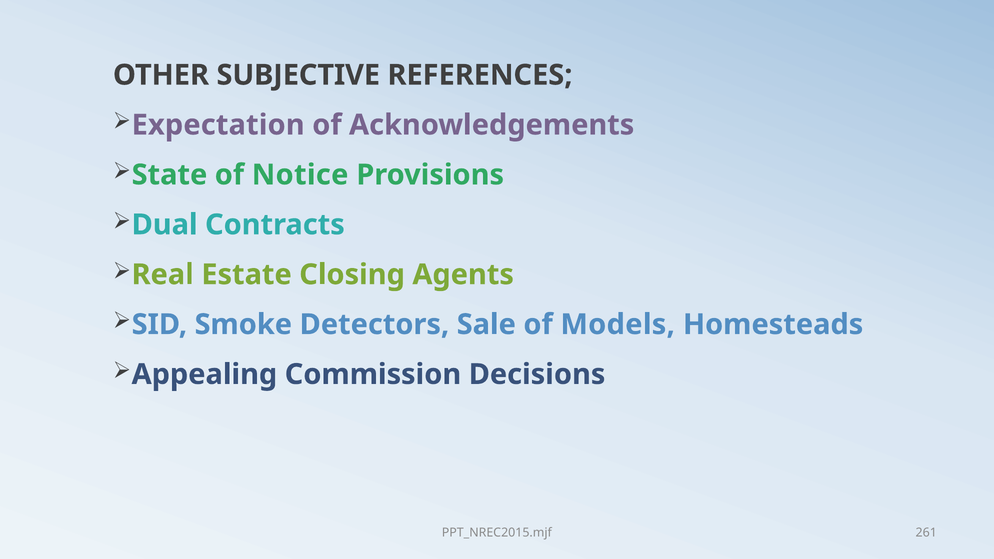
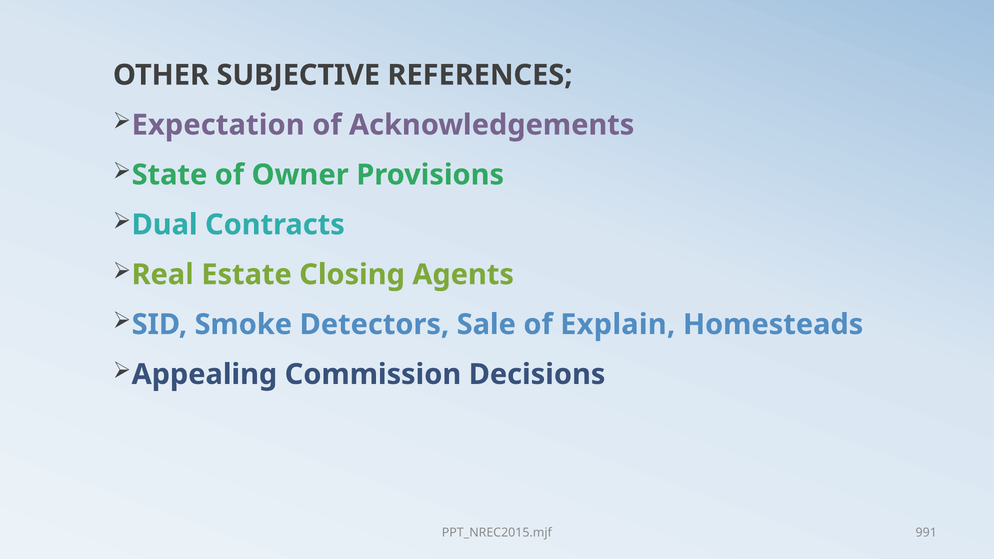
Notice: Notice -> Owner
Models: Models -> Explain
261: 261 -> 991
